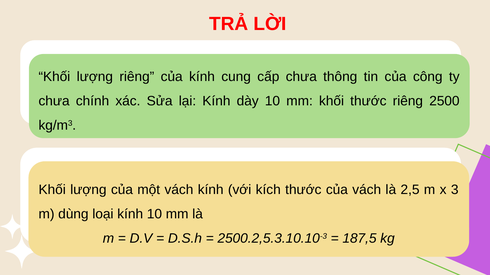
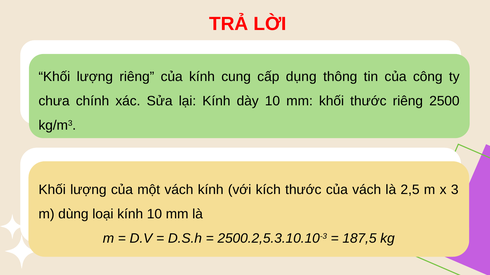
cấp chưa: chưa -> dụng
